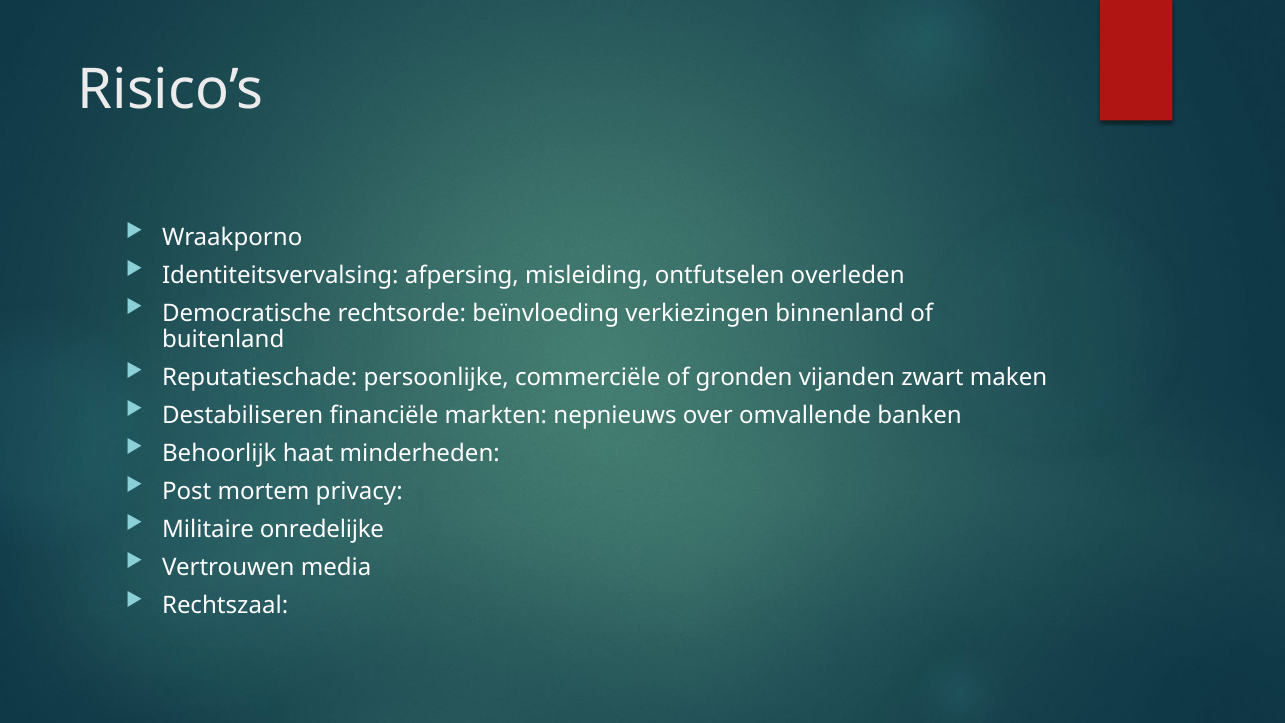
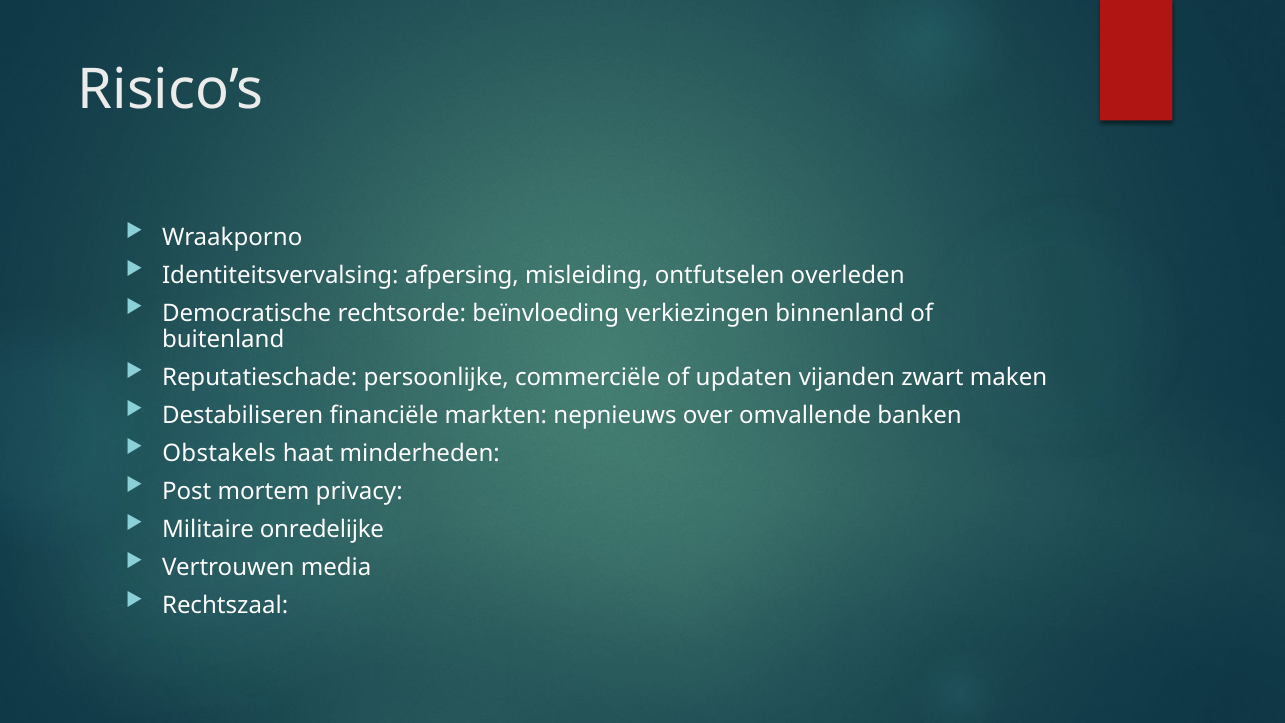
gronden: gronden -> updaten
Behoorlijk: Behoorlijk -> Obstakels
